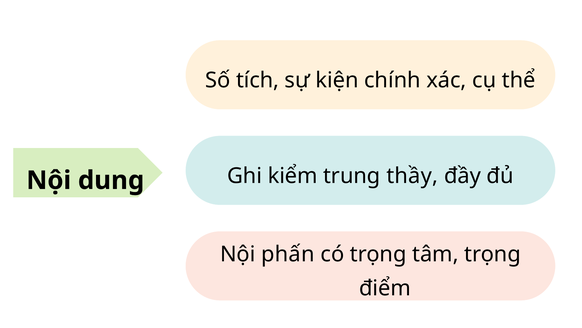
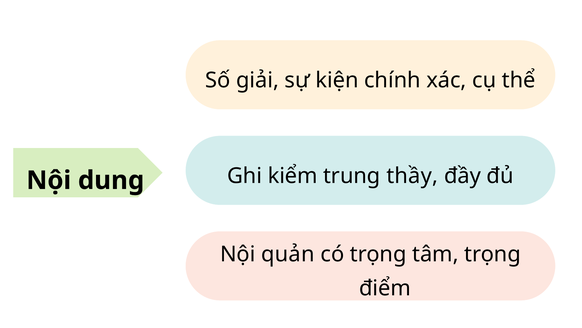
tích: tích -> giải
phấn: phấn -> quản
